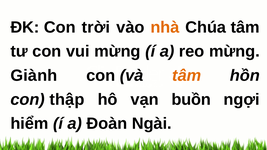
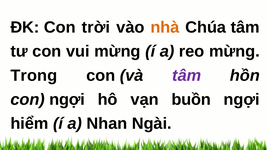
Giành: Giành -> Trong
tâm at (187, 76) colour: orange -> purple
con thập: thập -> ngợi
Đoàn: Đoàn -> Nhan
